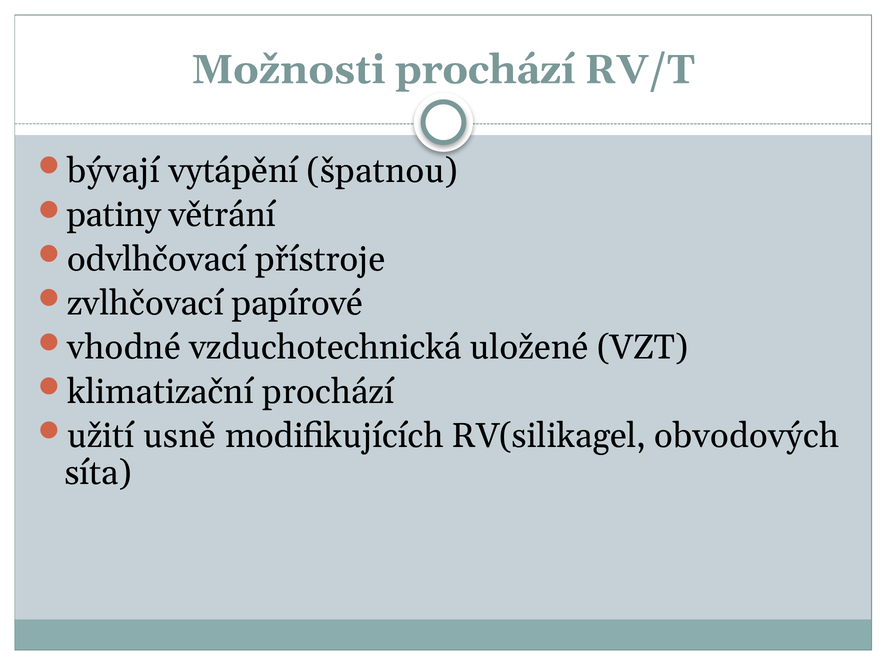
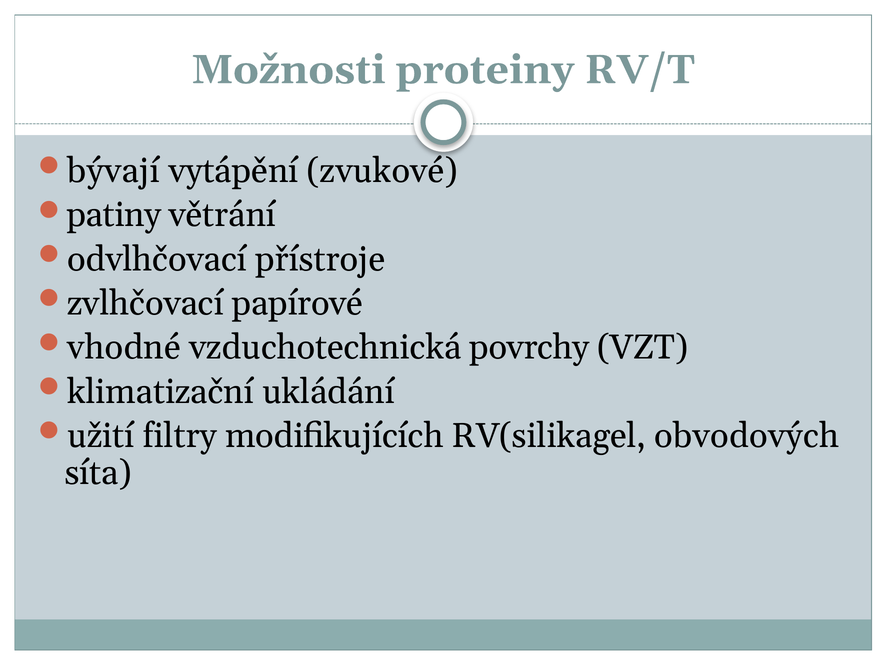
Možnosti prochází: prochází -> proteiny
špatnou: špatnou -> zvukové
uložené: uložené -> povrchy
klimatizační prochází: prochází -> ukládání
usně: usně -> filtry
